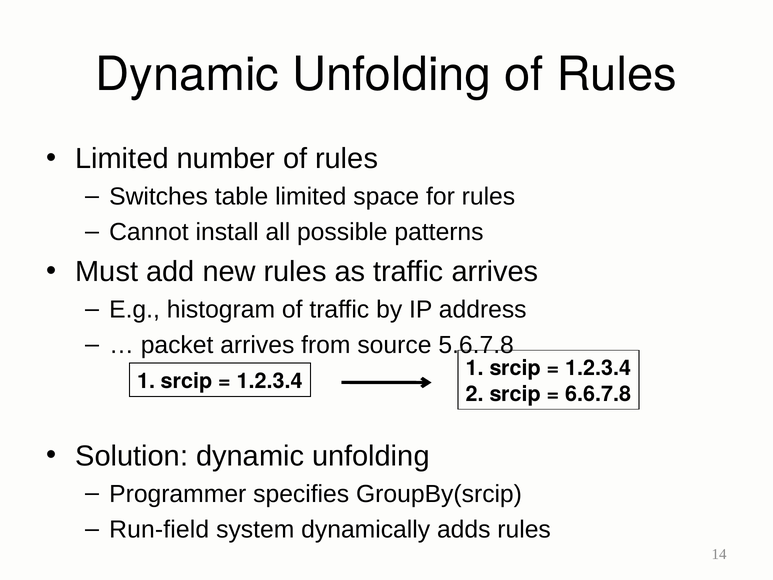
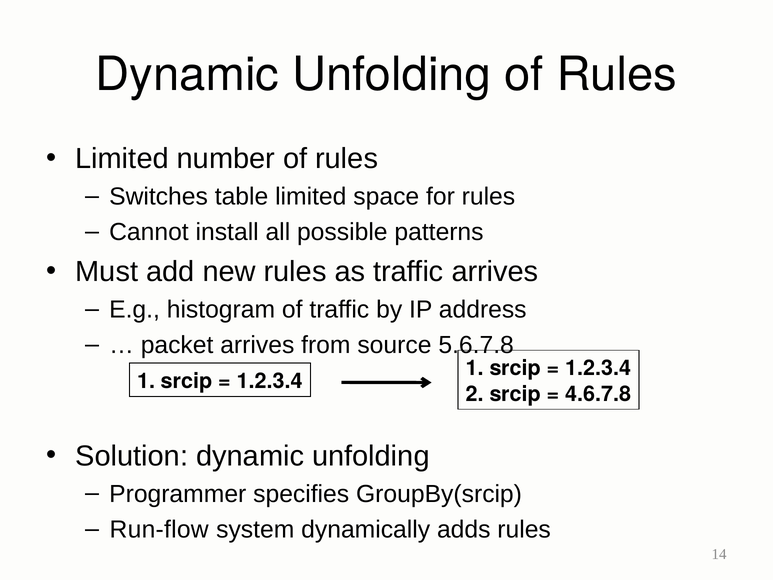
6.6.7.8: 6.6.7.8 -> 4.6.7.8
Run-field: Run-field -> Run-flow
